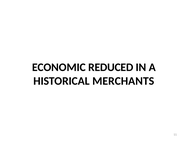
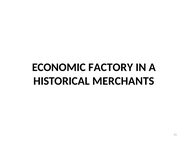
REDUCED: REDUCED -> FACTORY
